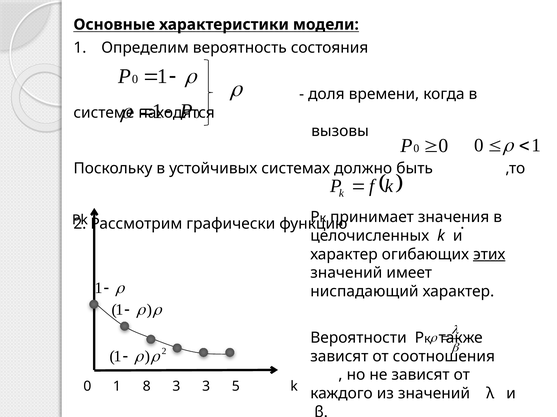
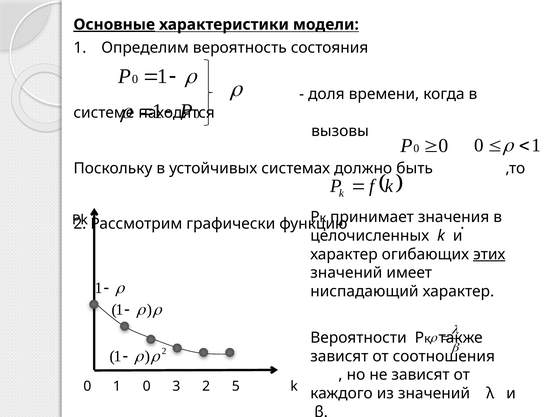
Основные underline: none -> present
0 1 8: 8 -> 0
3 3: 3 -> 2
